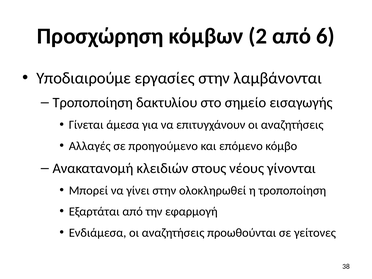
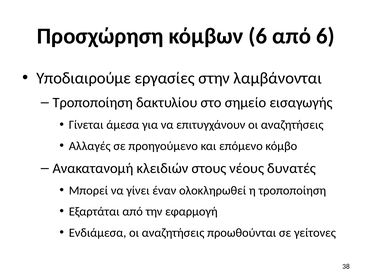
κόμβων 2: 2 -> 6
γίνονται: γίνονται -> δυνατές
γίνει στην: στην -> έναν
